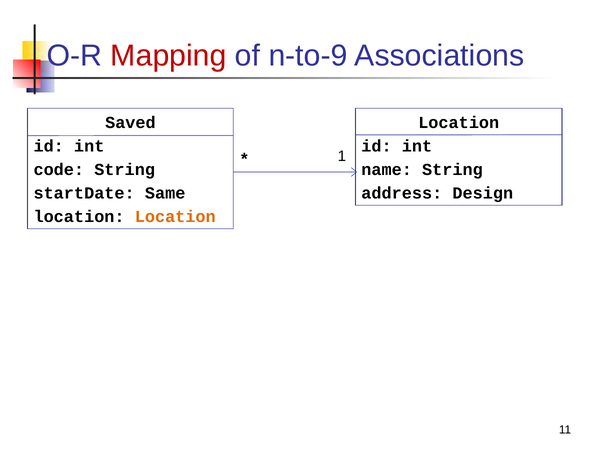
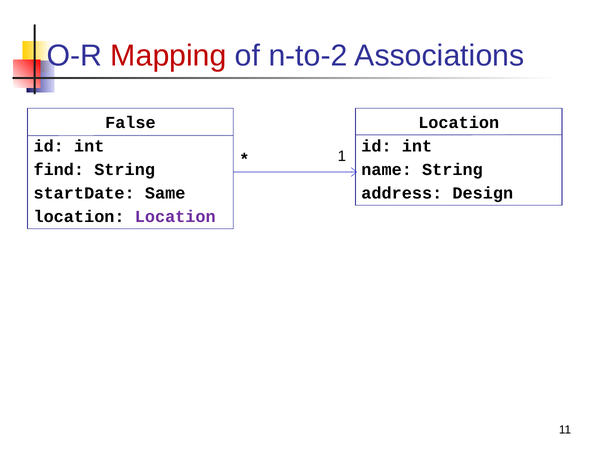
n-to-9: n-to-9 -> n-to-2
Saved: Saved -> False
code: code -> find
Location at (175, 217) colour: orange -> purple
